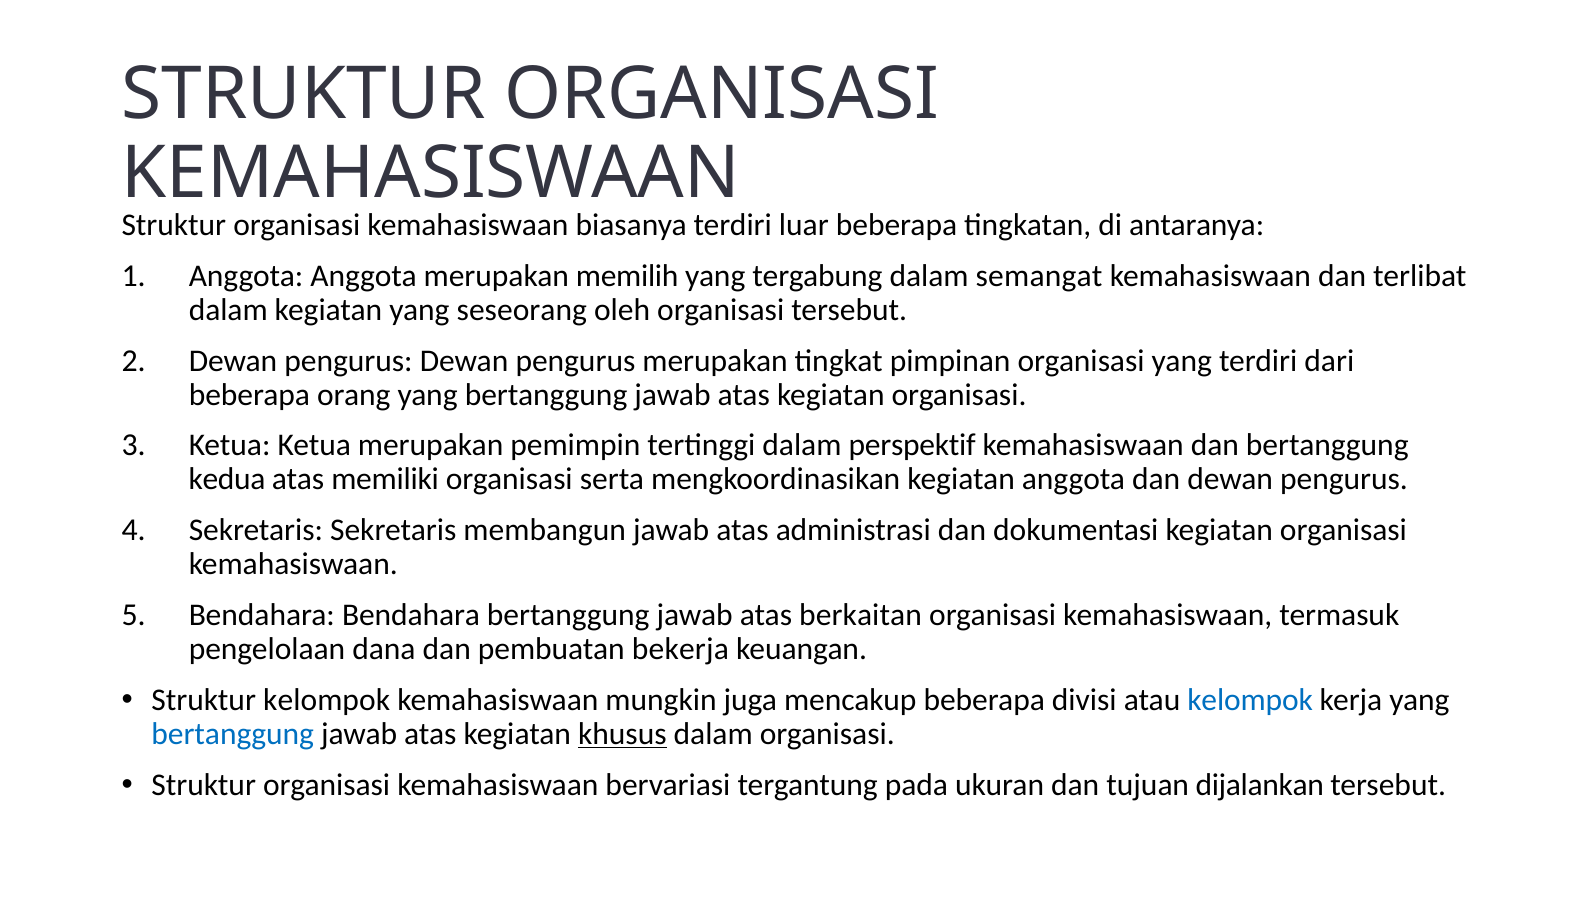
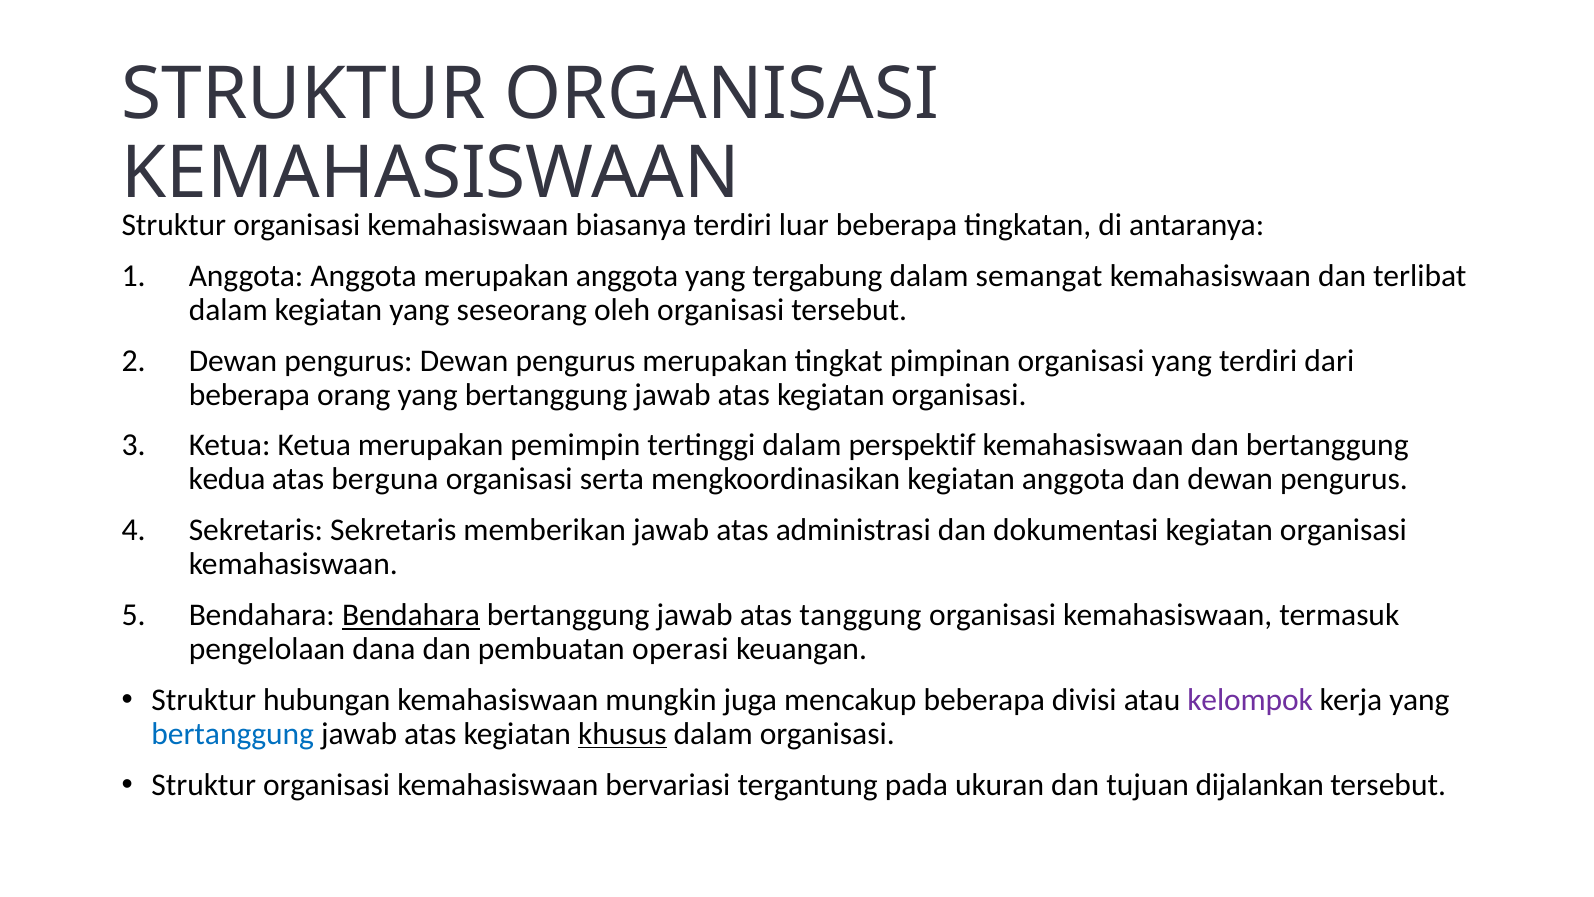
merupakan memilih: memilih -> anggota
memiliki: memiliki -> berguna
membangun: membangun -> memberikan
Bendahara at (411, 615) underline: none -> present
berkaitan: berkaitan -> tanggung
bekerja: bekerja -> operasi
Struktur kelompok: kelompok -> hubungan
kelompok at (1250, 700) colour: blue -> purple
